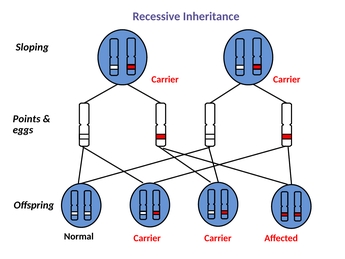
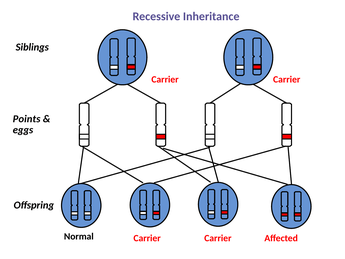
Sloping: Sloping -> Siblings
